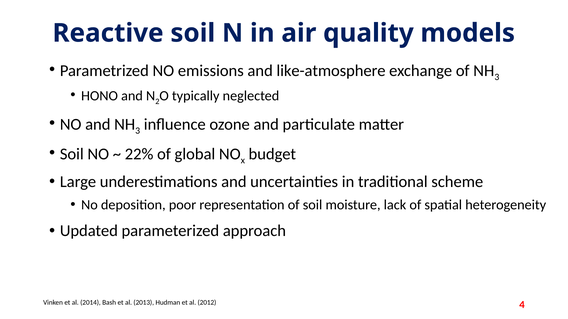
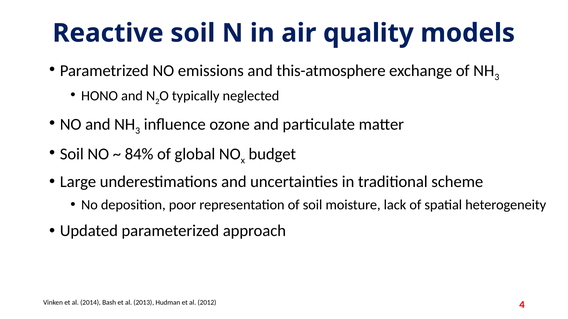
like-atmosphere: like-atmosphere -> this-atmosphere
22%: 22% -> 84%
